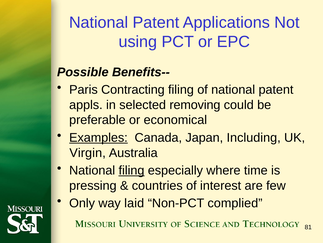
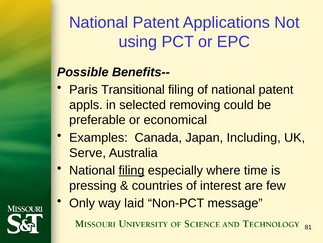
Contracting: Contracting -> Transitional
Examples underline: present -> none
Virgin: Virgin -> Serve
complied: complied -> message
